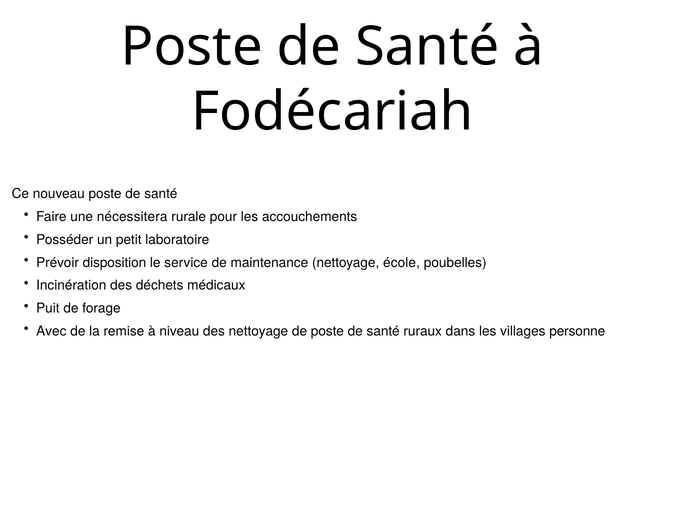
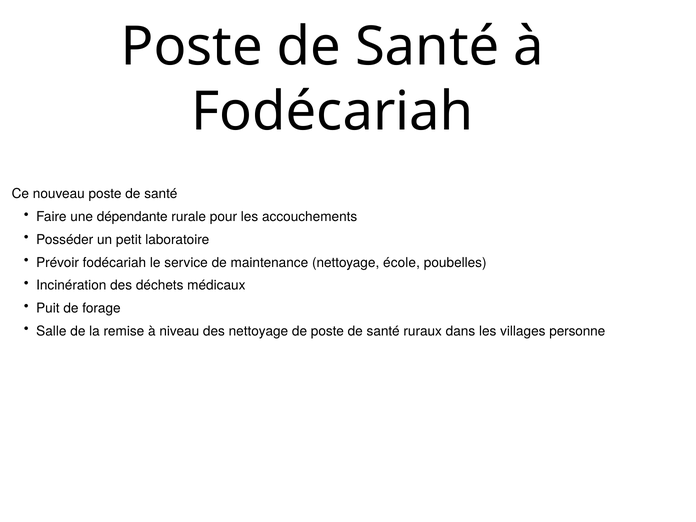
nécessitera: nécessitera -> dépendante
Prévoir disposition: disposition -> fodécariah
Avec: Avec -> Salle
